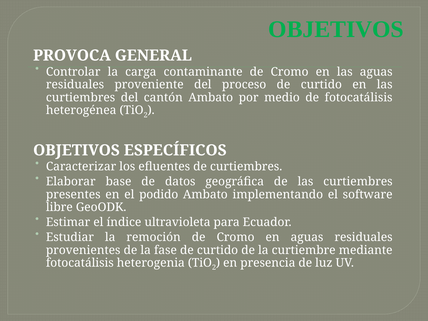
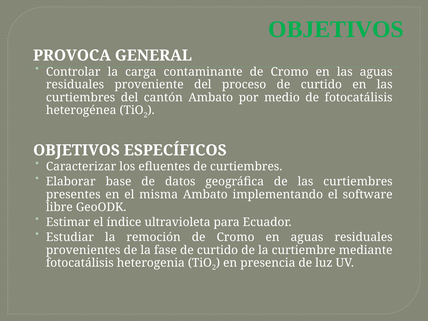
podido: podido -> misma
